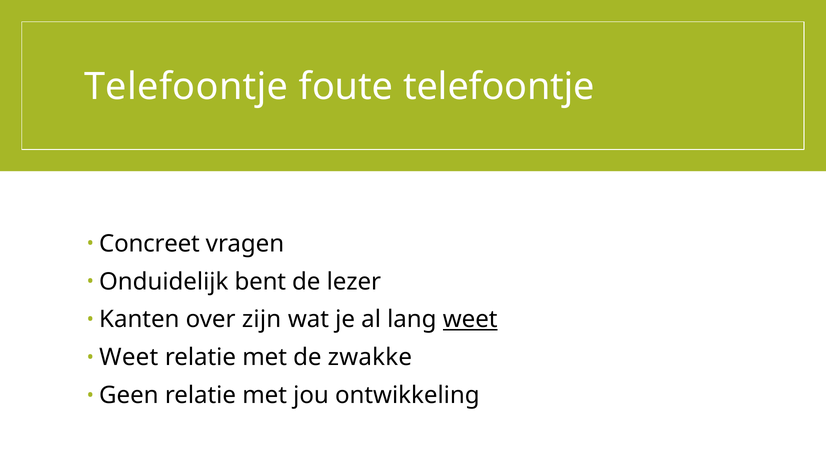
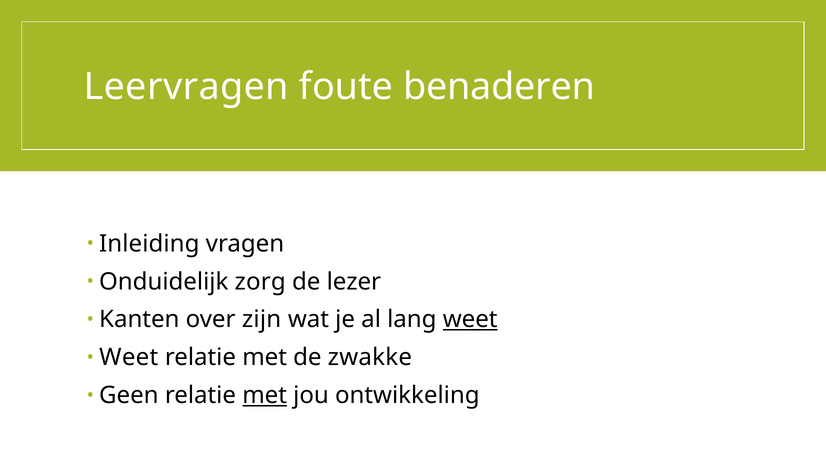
Telefoontje at (186, 87): Telefoontje -> Leervragen
foute telefoontje: telefoontje -> benaderen
Concreet: Concreet -> Inleiding
bent: bent -> zorg
met at (265, 396) underline: none -> present
